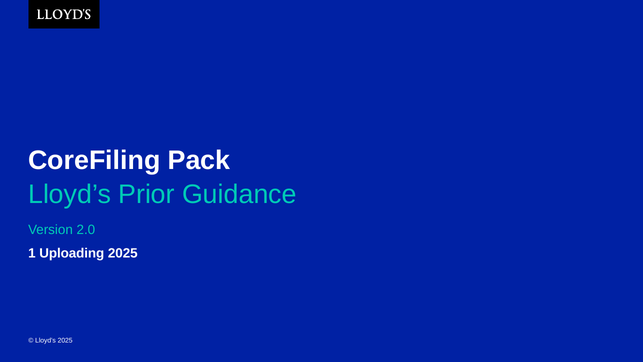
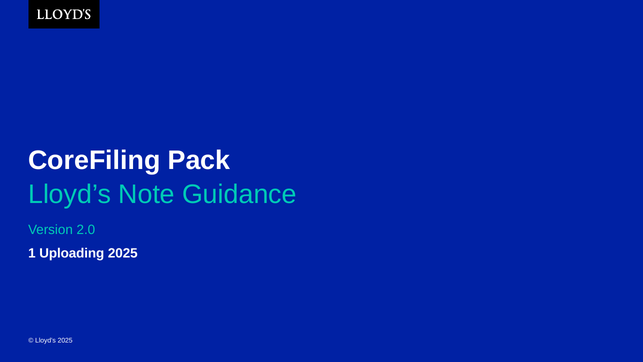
Prior: Prior -> Note
